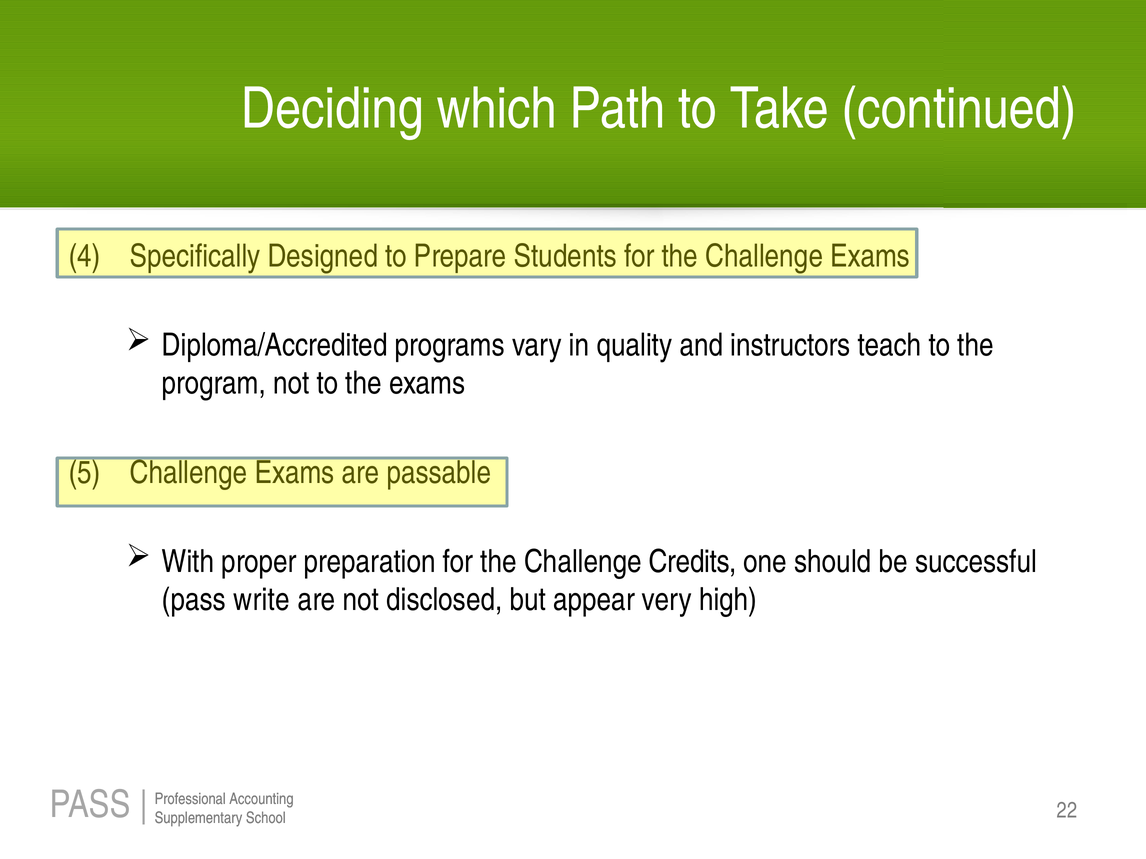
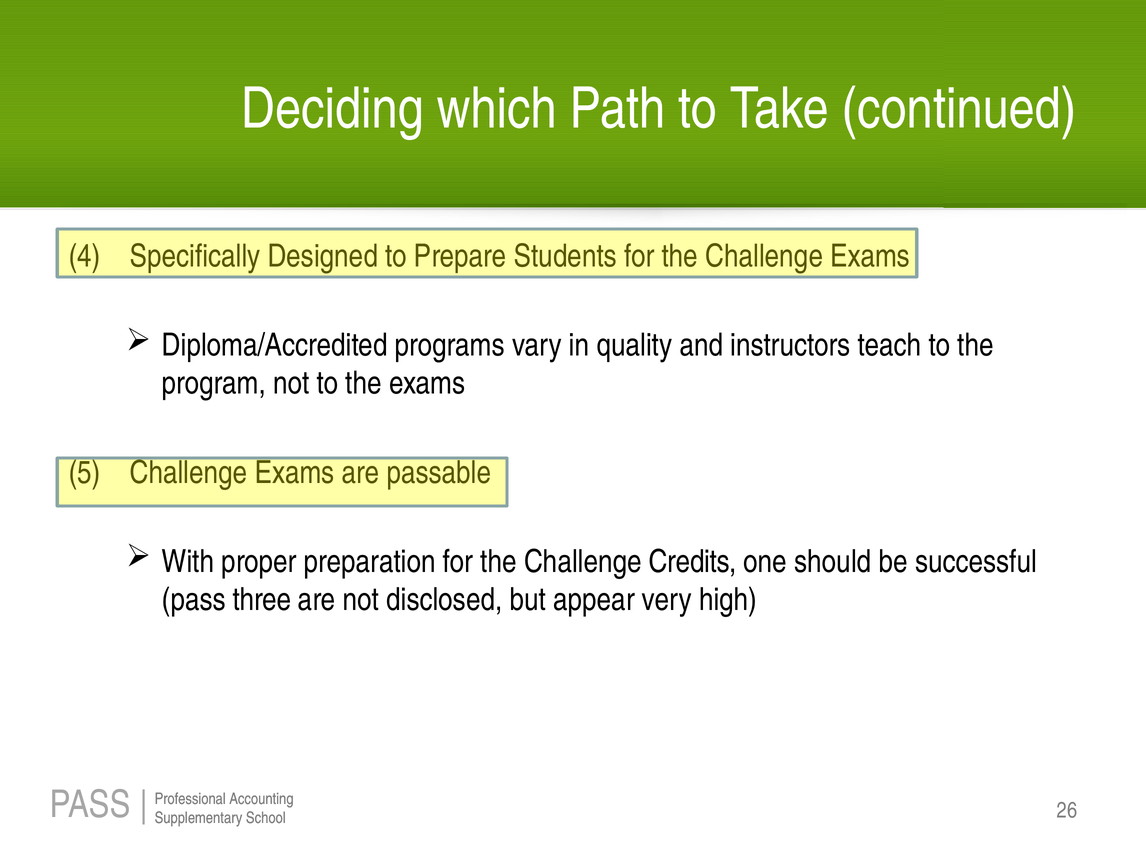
write: write -> three
22: 22 -> 26
